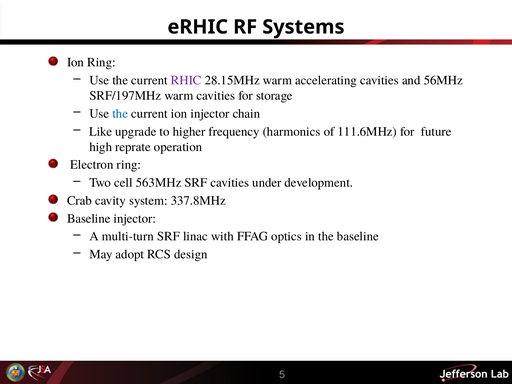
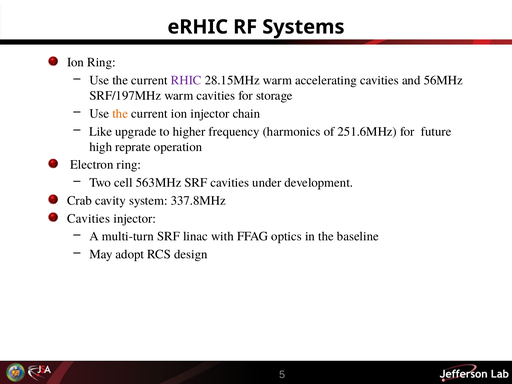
the at (120, 114) colour: blue -> orange
111.6MHz: 111.6MHz -> 251.6MHz
Baseline at (89, 218): Baseline -> Cavities
